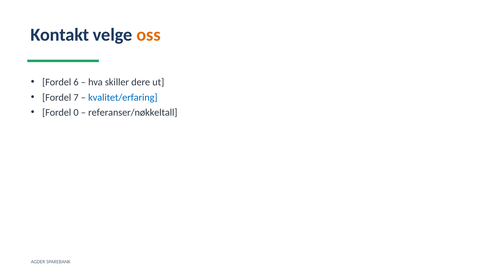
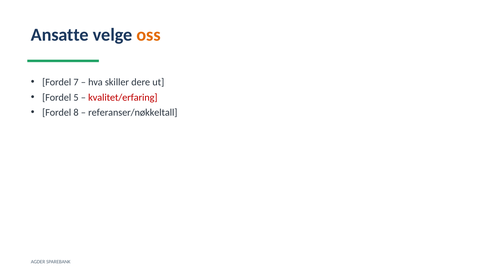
Kontakt: Kontakt -> Ansatte
6: 6 -> 7
7: 7 -> 5
kvalitet/erfaring colour: blue -> red
0: 0 -> 8
